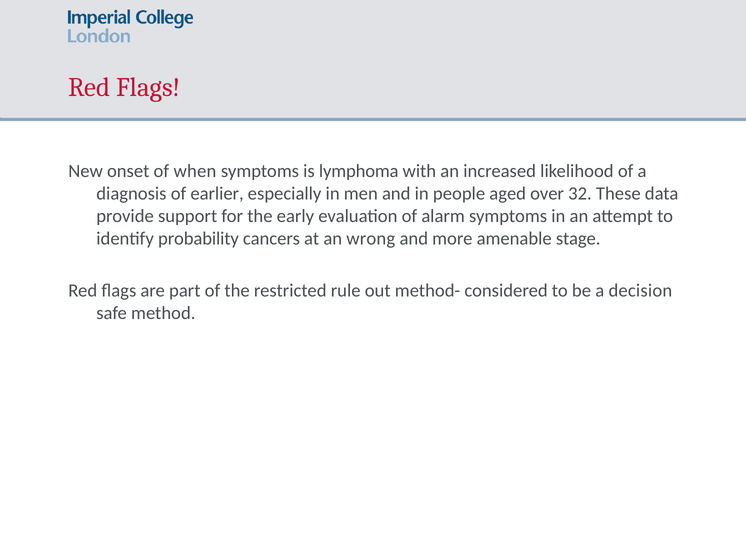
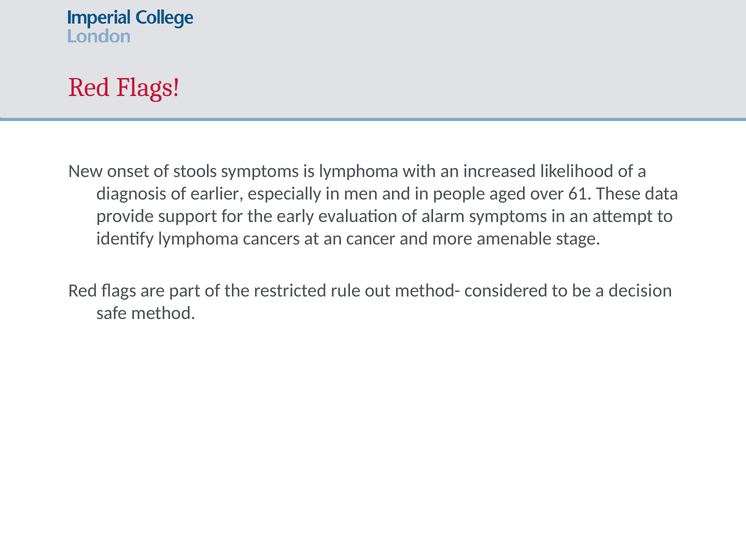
when: when -> stools
32: 32 -> 61
identify probability: probability -> lymphoma
wrong: wrong -> cancer
